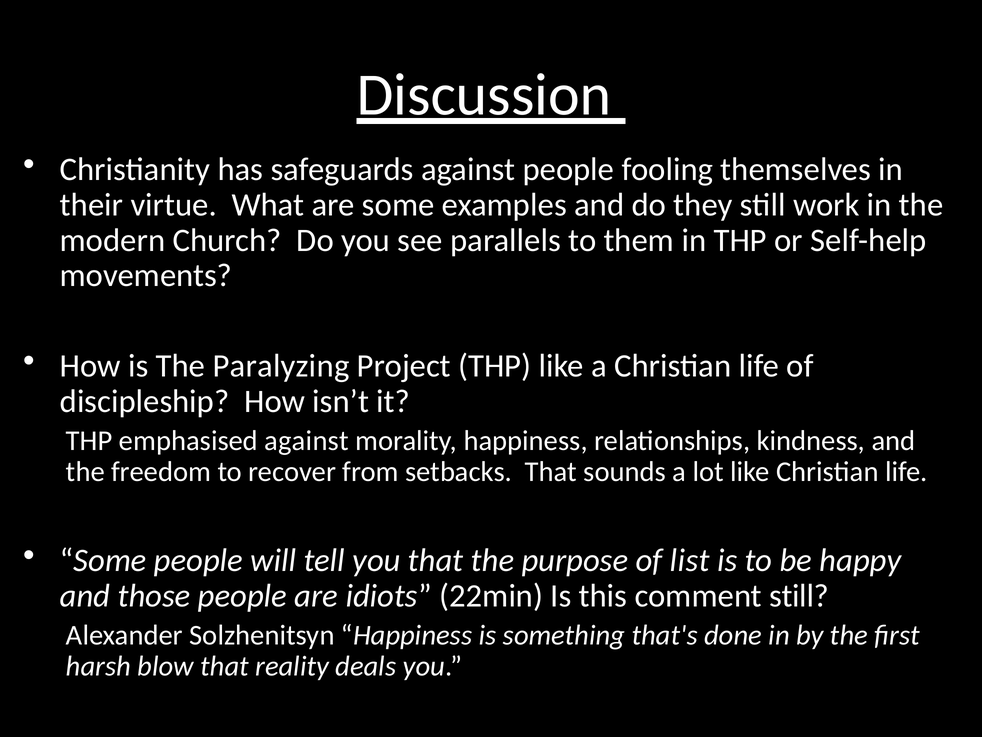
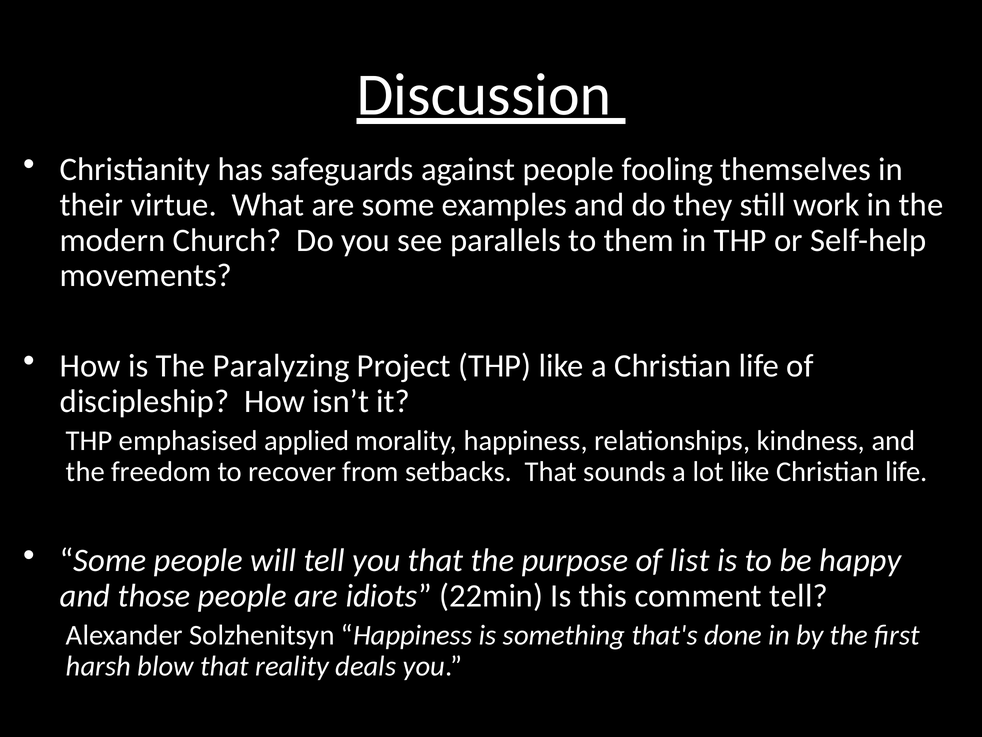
emphasised against: against -> applied
comment still: still -> tell
